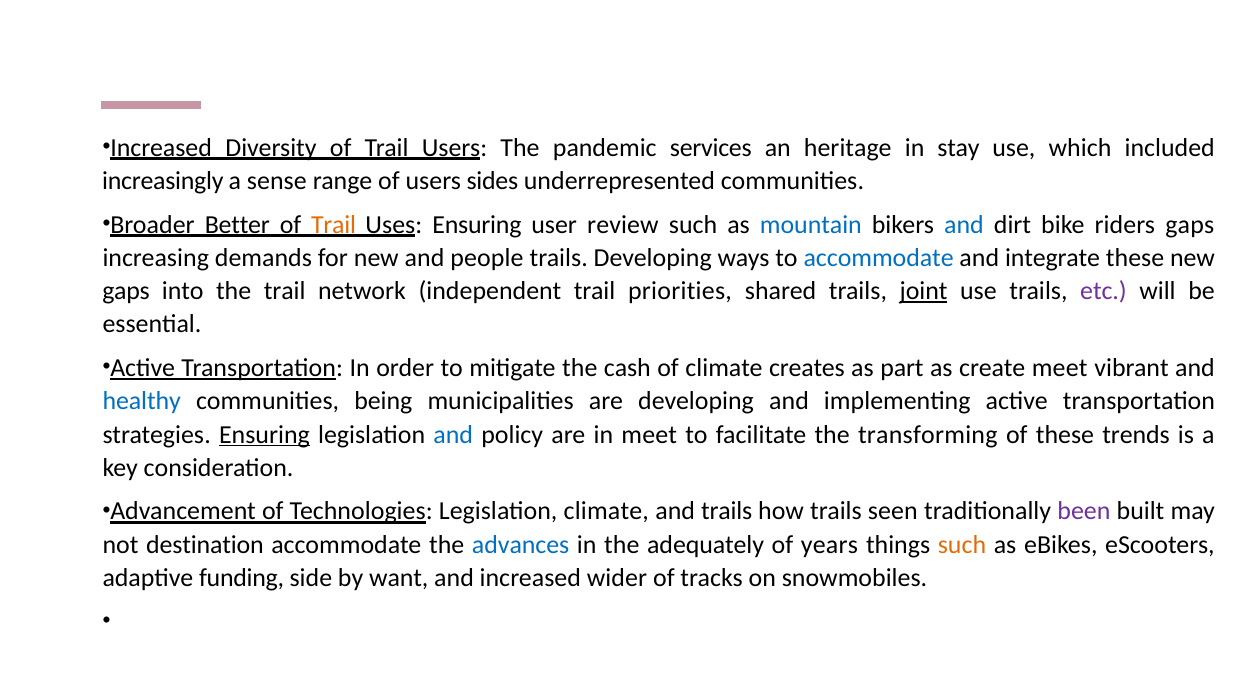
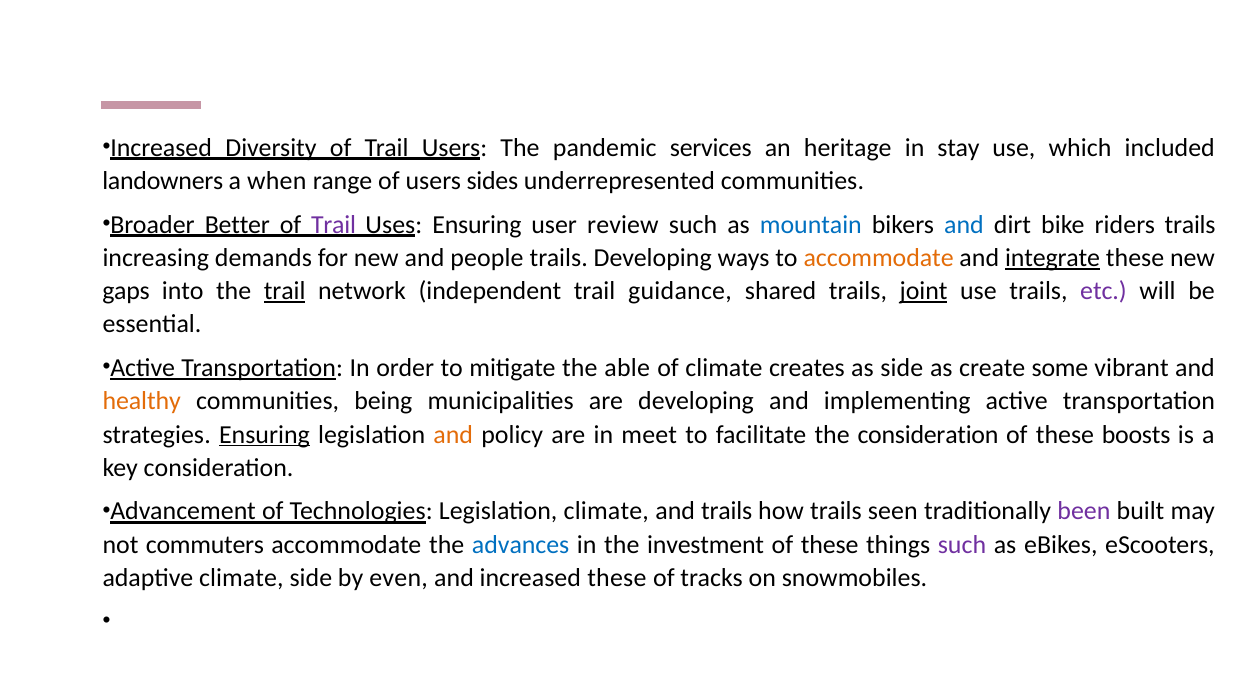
increasingly: increasingly -> landowners
sense: sense -> when
Trail at (334, 225) colour: orange -> purple
riders gaps: gaps -> trails
accommodate at (879, 258) colour: blue -> orange
integrate underline: none -> present
trail at (285, 291) underline: none -> present
priorities: priorities -> guidance
cash: cash -> able
as part: part -> side
create meet: meet -> some
healthy colour: blue -> orange
and at (453, 435) colour: blue -> orange
the transforming: transforming -> consideration
trends: trends -> boosts
destination: destination -> commuters
adequately: adequately -> investment
years at (829, 545): years -> these
such at (962, 545) colour: orange -> purple
adaptive funding: funding -> climate
want: want -> even
increased wider: wider -> these
